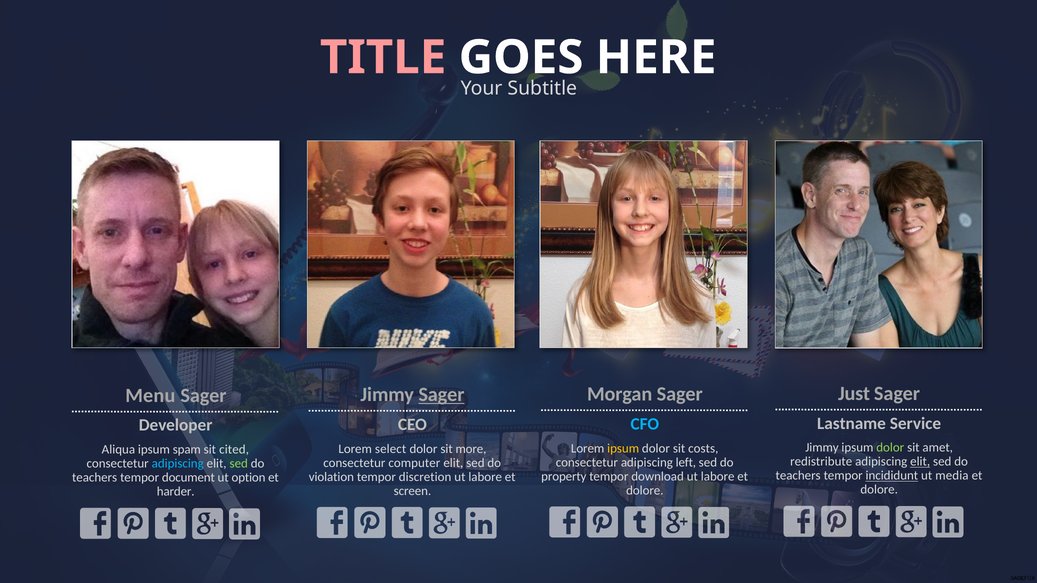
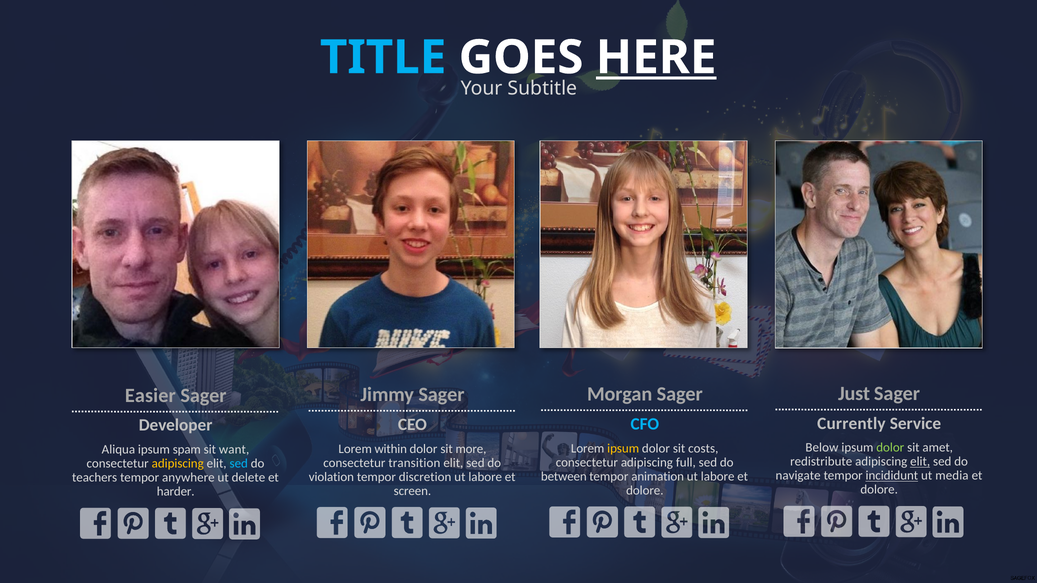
TITLE colour: pink -> light blue
HERE underline: none -> present
Sager at (441, 395) underline: present -> none
Menu: Menu -> Easier
Lastname: Lastname -> Currently
Jimmy at (822, 448): Jimmy -> Below
select: select -> within
cited: cited -> want
left: left -> full
computer: computer -> transition
adipiscing at (178, 464) colour: light blue -> yellow
sed at (239, 464) colour: light green -> light blue
teachers at (798, 476): teachers -> navigate
property: property -> between
download: download -> animation
document: document -> anywhere
option: option -> delete
